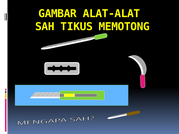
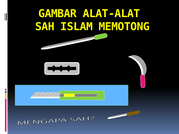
TIKUS: TIKUS -> ISLAM
